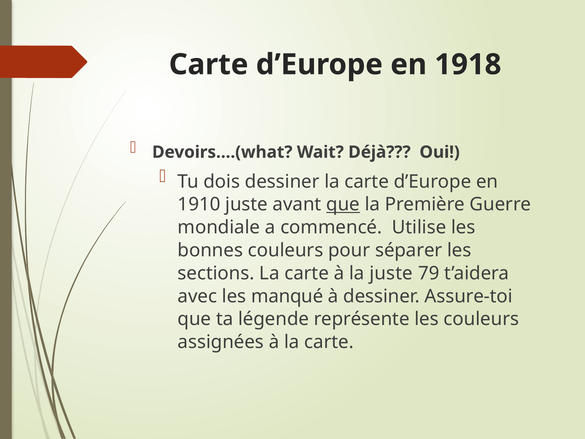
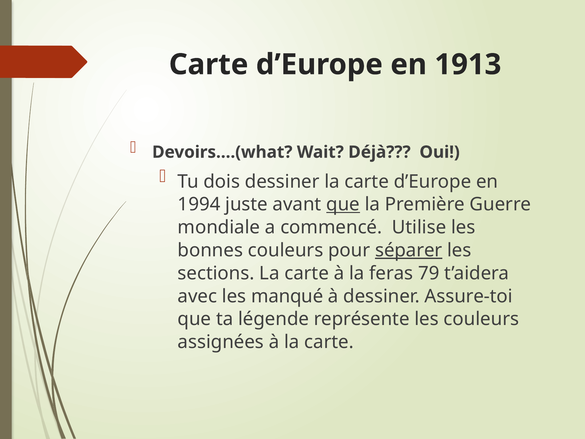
1918: 1918 -> 1913
1910: 1910 -> 1994
séparer underline: none -> present
la juste: juste -> feras
